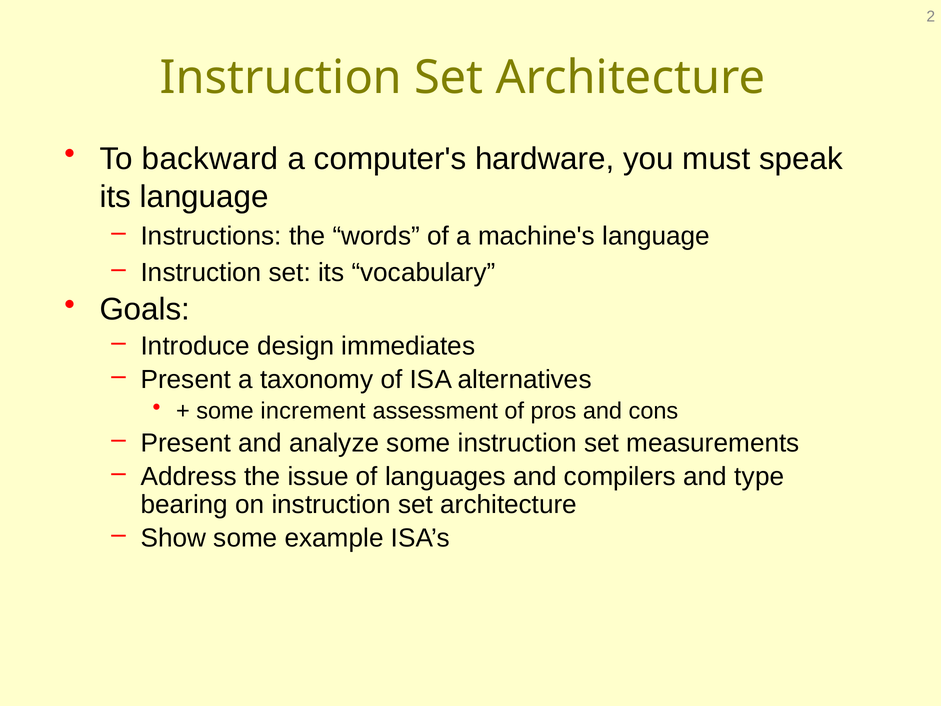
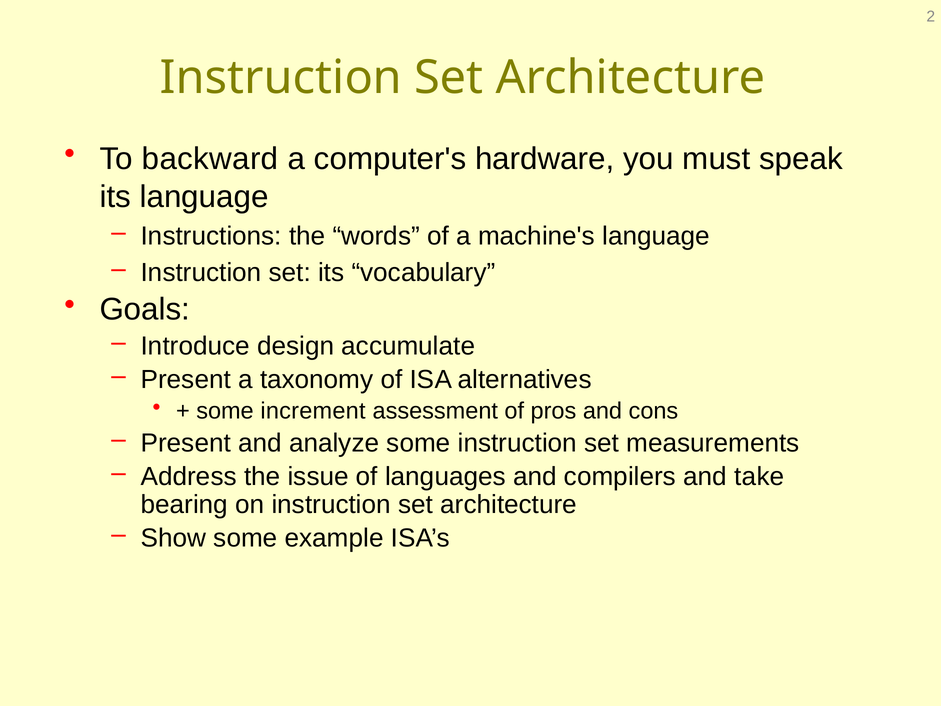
immediates: immediates -> accumulate
type: type -> take
